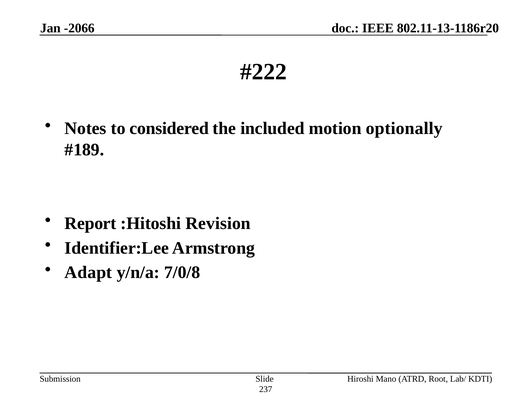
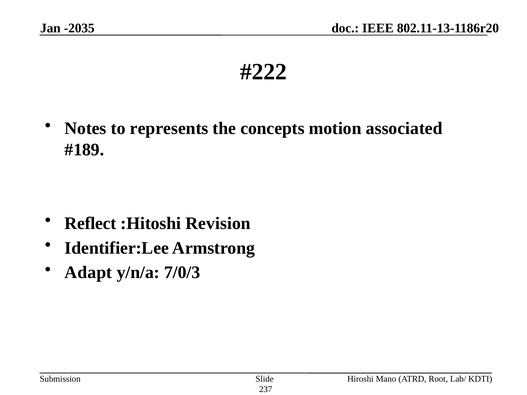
-2066: -2066 -> -2035
considered: considered -> represents
included: included -> concepts
optionally: optionally -> associated
Report: Report -> Reflect
7/0/8: 7/0/8 -> 7/0/3
